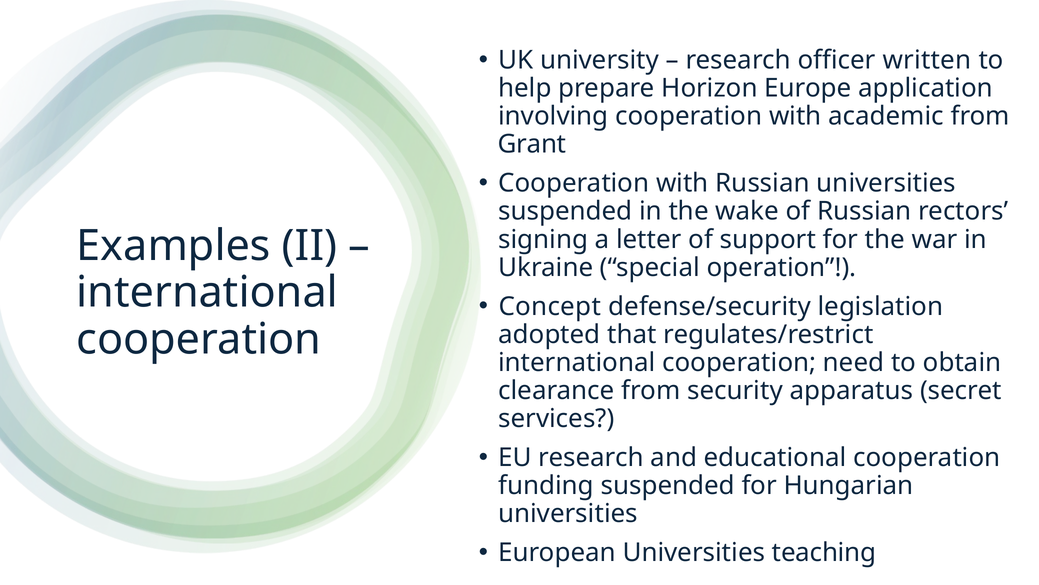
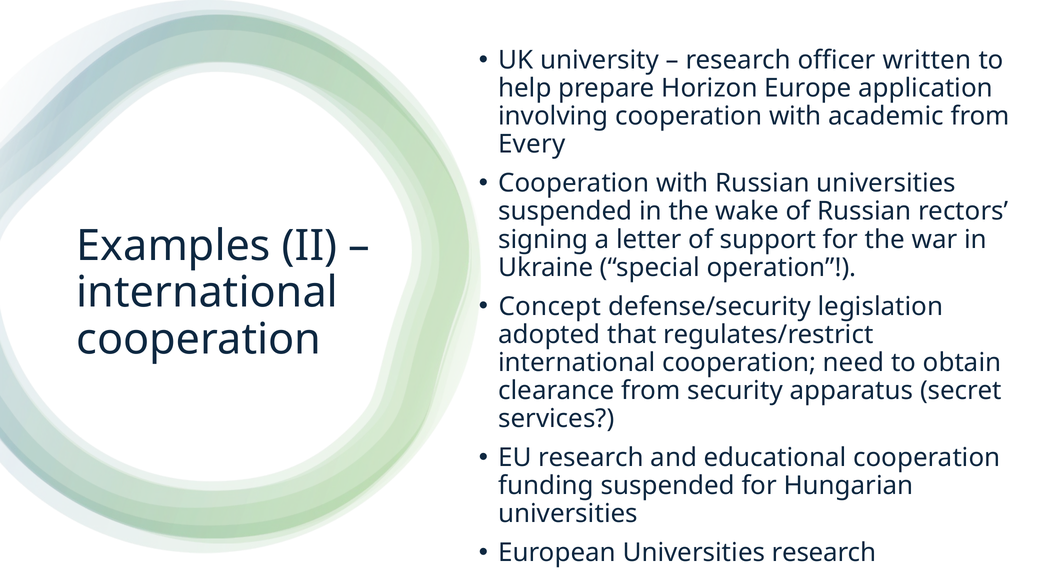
Grant: Grant -> Every
Universities teaching: teaching -> research
